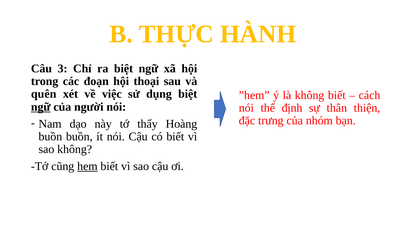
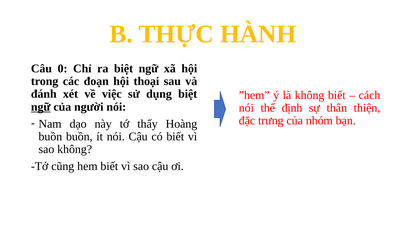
3: 3 -> 0
quên: quên -> đánh
hem underline: present -> none
